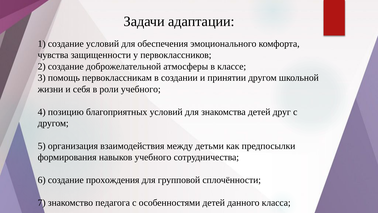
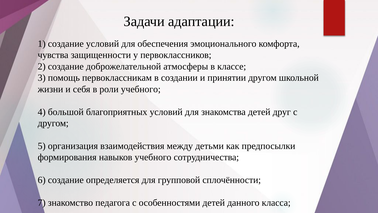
позицию: позицию -> большой
прохождения: прохождения -> определяется
